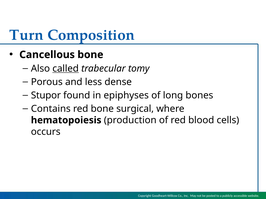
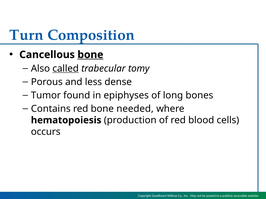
bone at (90, 55) underline: none -> present
Stupor: Stupor -> Tumor
surgical: surgical -> needed
